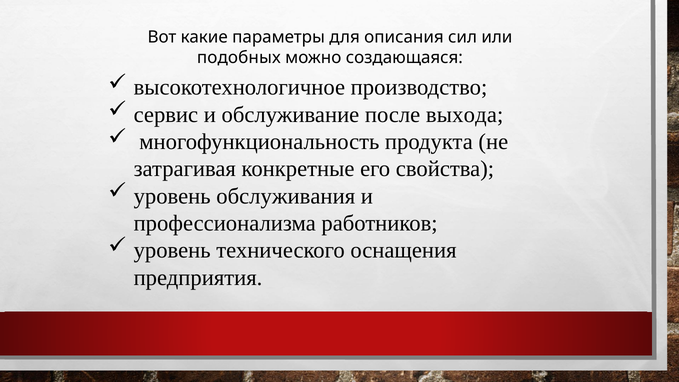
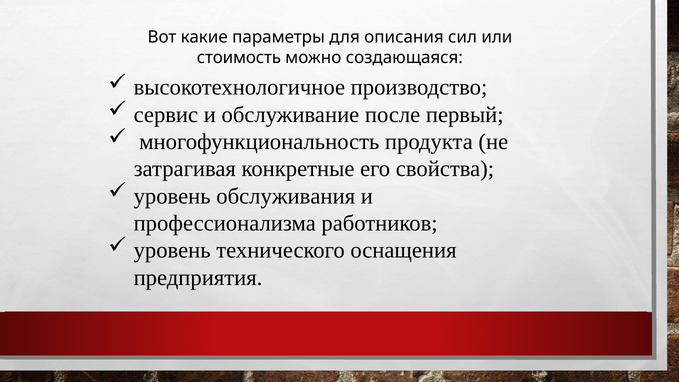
подобных: подобных -> стоимость
выхода: выхода -> первый
